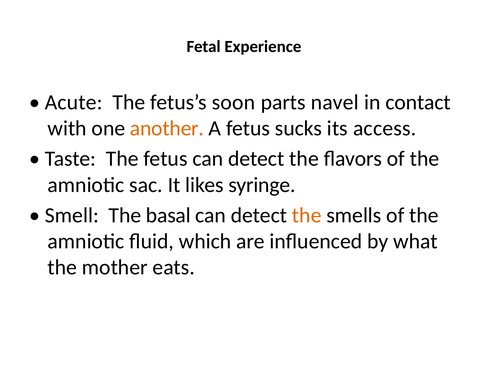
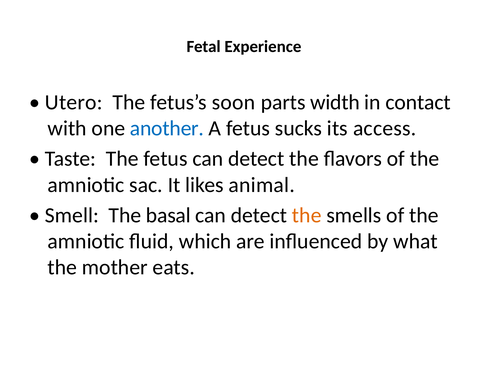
Acute: Acute -> Utero
navel: navel -> width
another colour: orange -> blue
syringe: syringe -> animal
